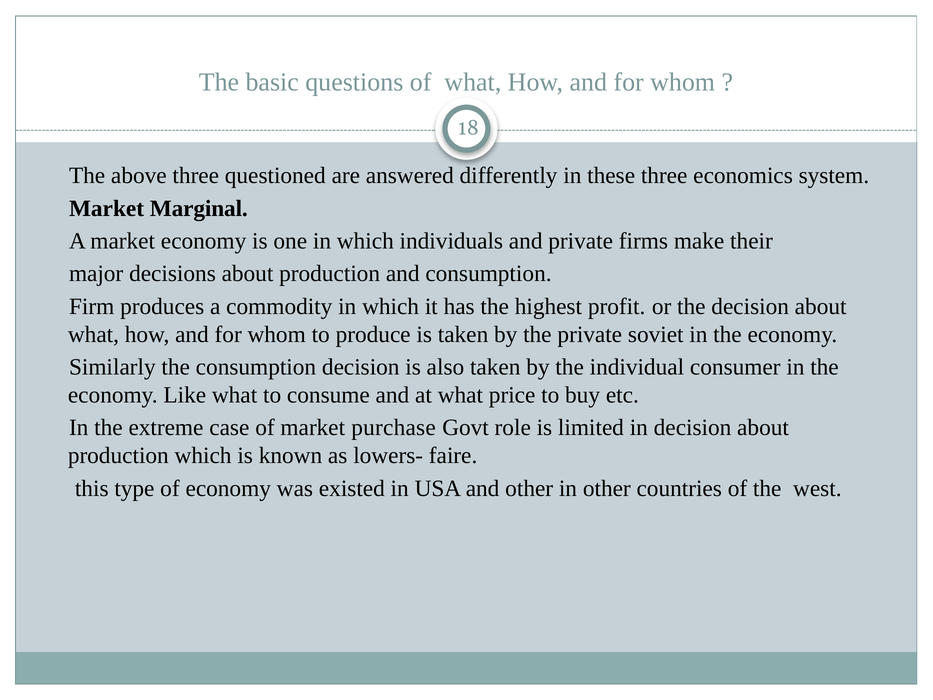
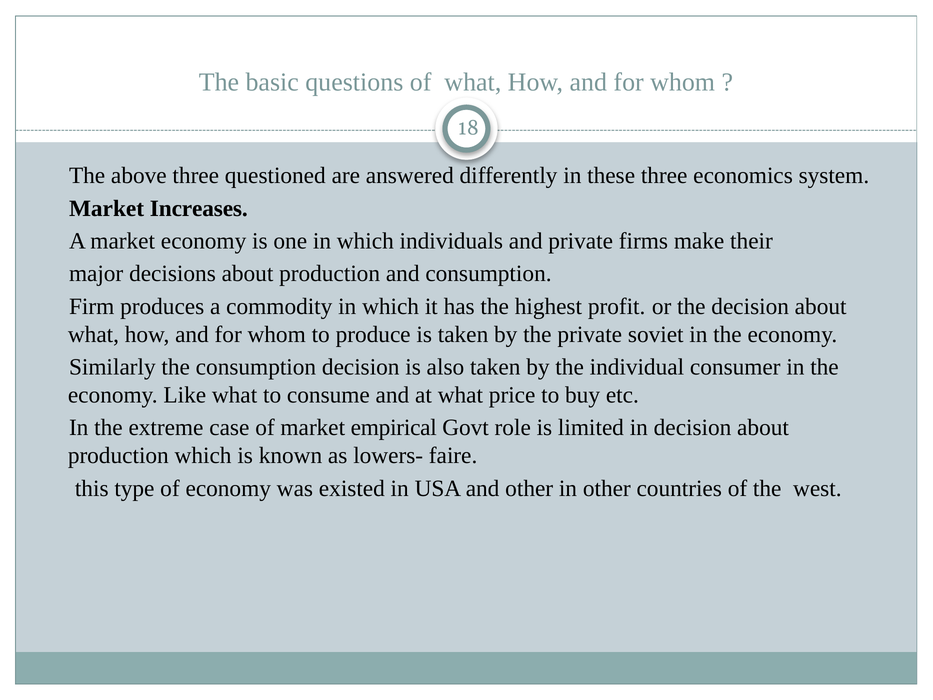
Marginal: Marginal -> Increases
purchase: purchase -> empirical
